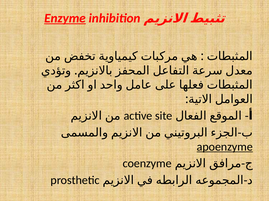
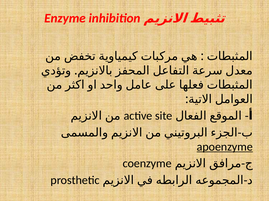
Enzyme underline: present -> none
